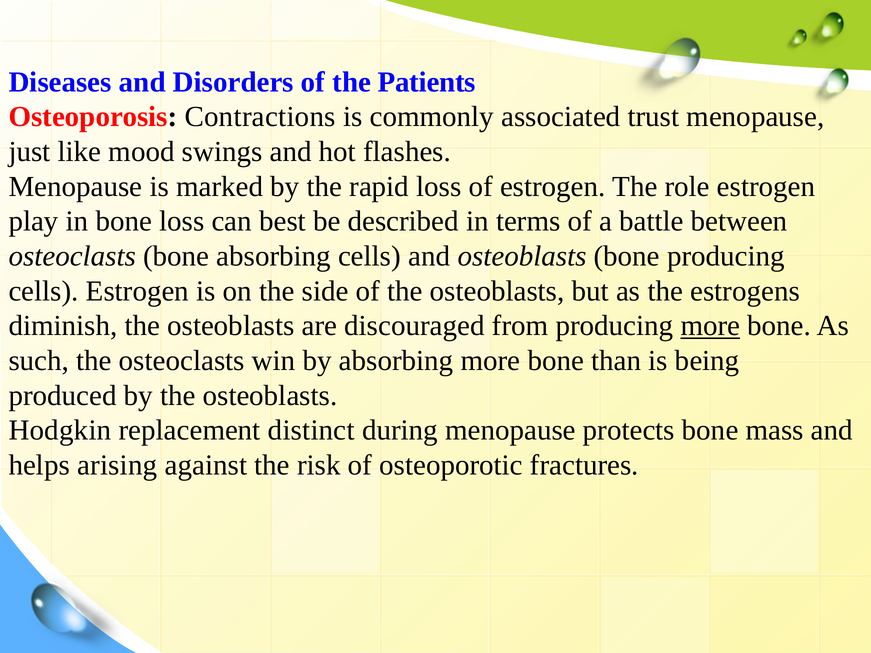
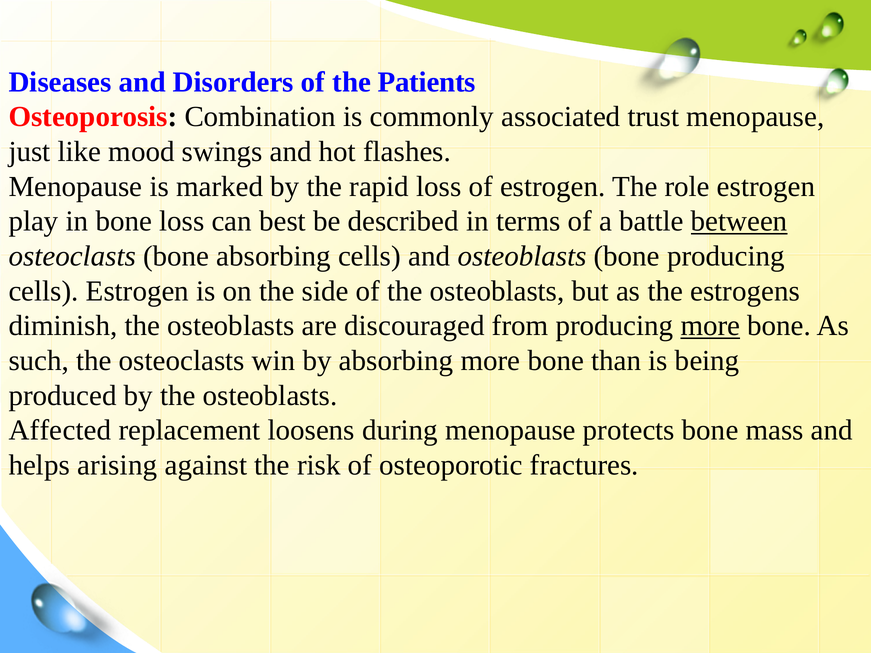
Contractions: Contractions -> Combination
between underline: none -> present
Hodgkin: Hodgkin -> Affected
distinct: distinct -> loosens
